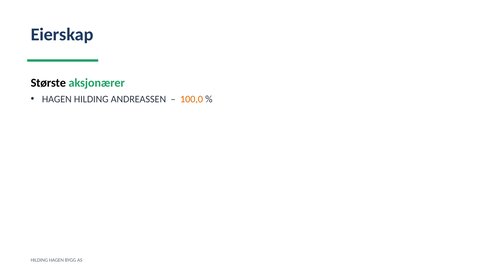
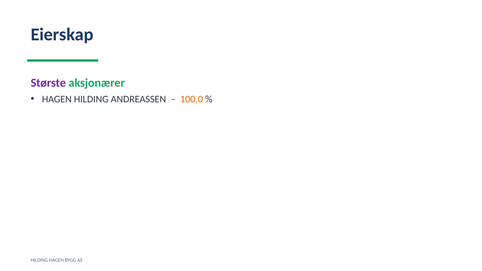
Største colour: black -> purple
